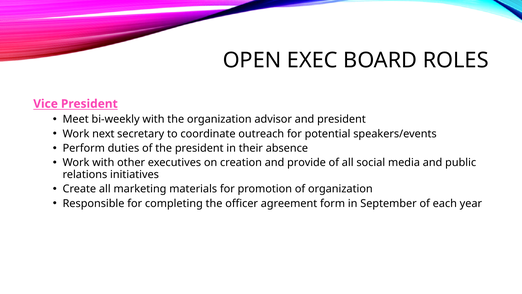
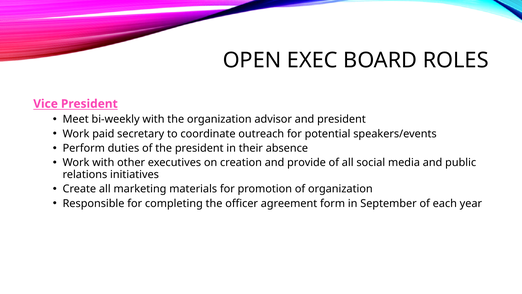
next: next -> paid
